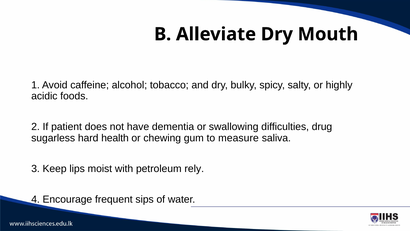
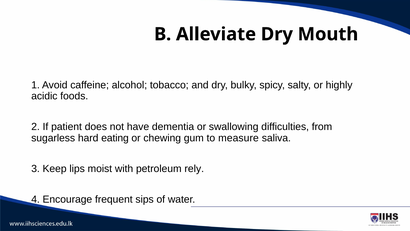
drug: drug -> from
health: health -> eating
